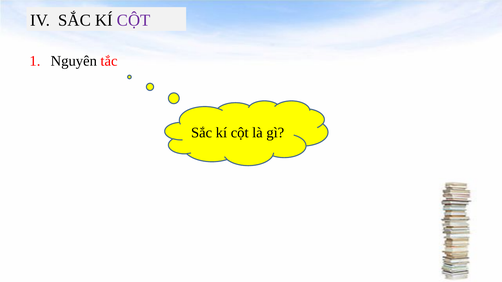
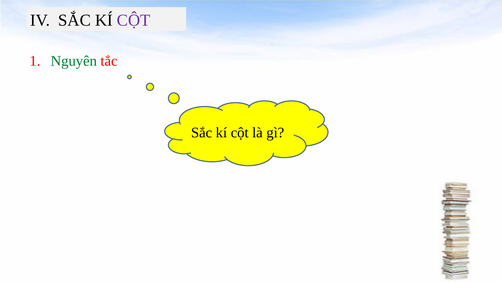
Nguyên colour: black -> green
